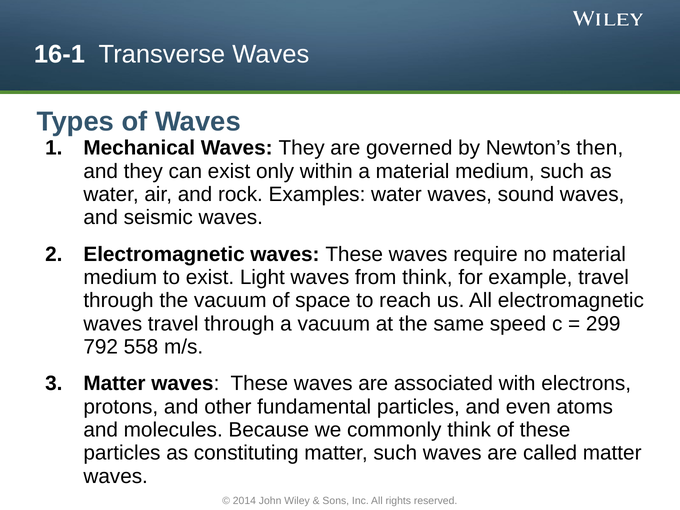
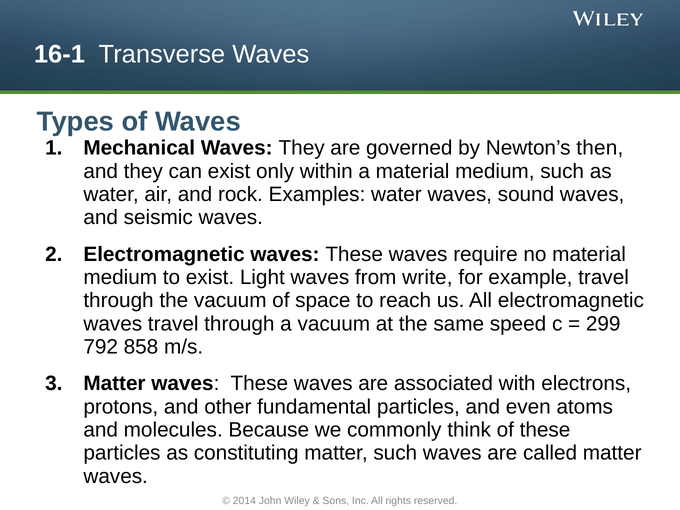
from think: think -> write
558: 558 -> 858
